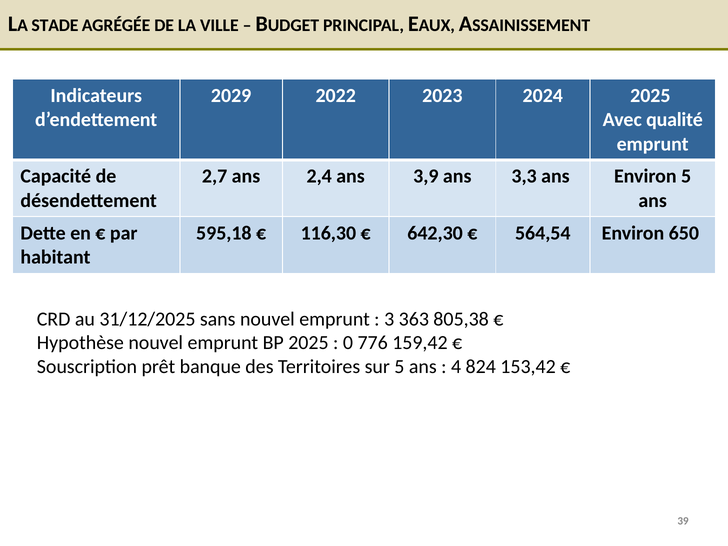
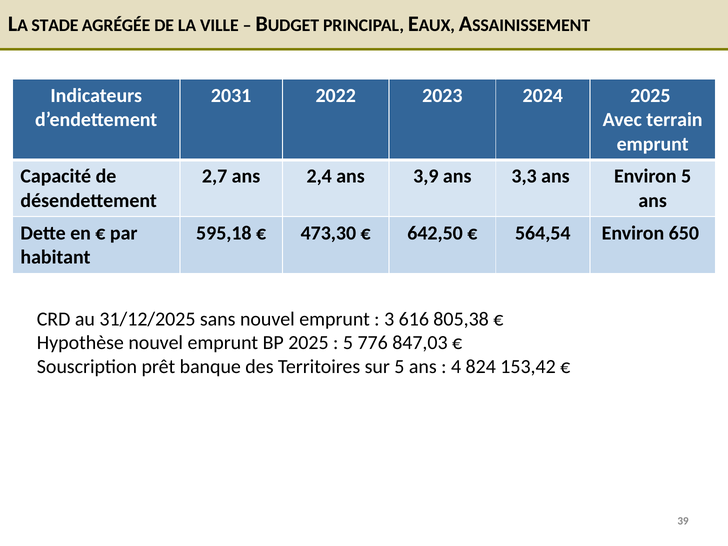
2029: 2029 -> 2031
qualité: qualité -> terrain
116,30: 116,30 -> 473,30
642,30: 642,30 -> 642,50
363: 363 -> 616
0 at (348, 343): 0 -> 5
159,42: 159,42 -> 847,03
